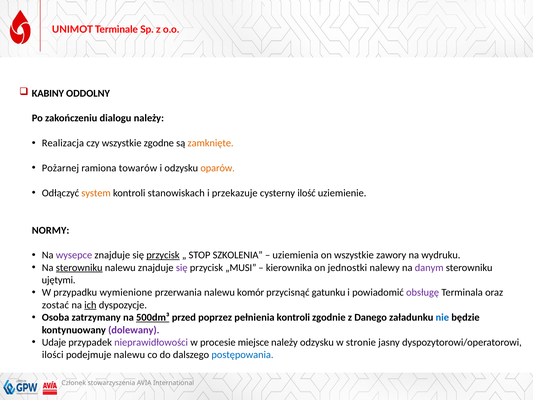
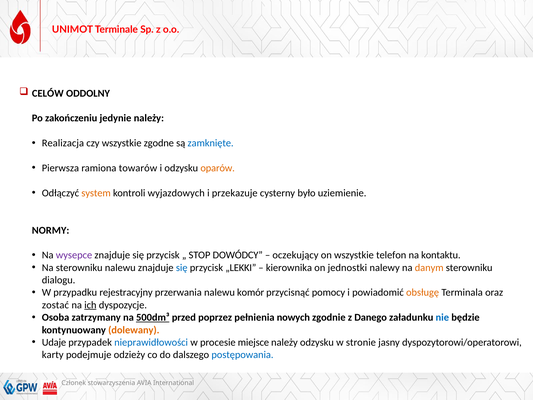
KABINY: KABINY -> CELÓW
dialogu: dialogu -> jedynie
zamknięte colour: orange -> blue
Pożarnej: Pożarnej -> Pierwsza
stanowiskach: stanowiskach -> wyjazdowych
ilość: ilość -> było
przycisk at (163, 255) underline: present -> none
SZKOLENIA: SZKOLENIA -> DOWÓDCY
uziemienia: uziemienia -> oczekujący
zawory: zawory -> telefon
wydruku: wydruku -> kontaktu
sterowniku at (79, 267) underline: present -> none
się at (182, 267) colour: purple -> blue
„MUSI: „MUSI -> „LEKKI
danym colour: purple -> orange
ujętymi: ujętymi -> dialogu
wymienione: wymienione -> rejestracyjny
gatunku: gatunku -> pomocy
obsługę colour: purple -> orange
pełnienia kontroli: kontroli -> nowych
dolewany colour: purple -> orange
nieprawidłowości colour: purple -> blue
ilości: ilości -> karty
podejmuje nalewu: nalewu -> odzieży
